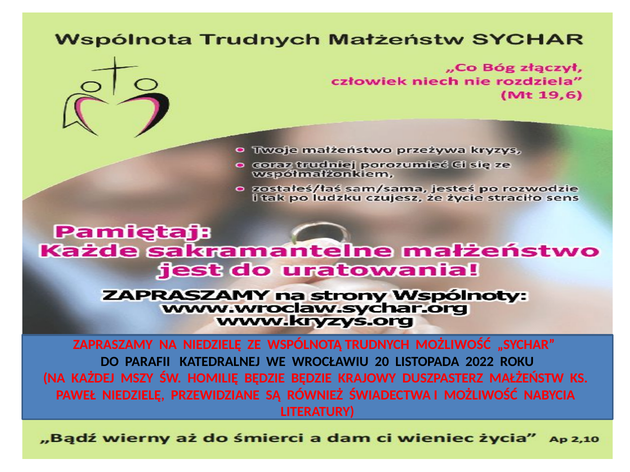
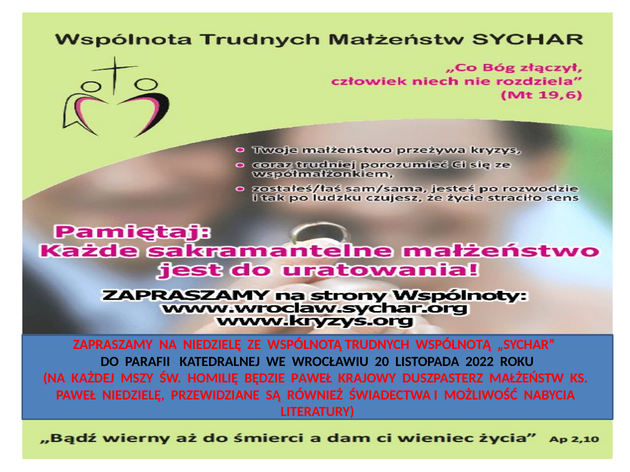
TRUDNYCH MOŻLIWOŚĆ: MOŻLIWOŚĆ -> WSPÓLNOTĄ
BĘDZIE BĘDZIE: BĘDZIE -> PAWEŁ
